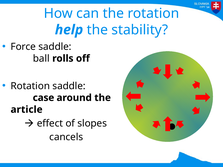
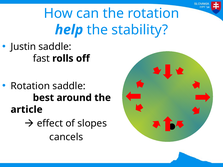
Force: Force -> Justin
ball: ball -> fast
case: case -> best
